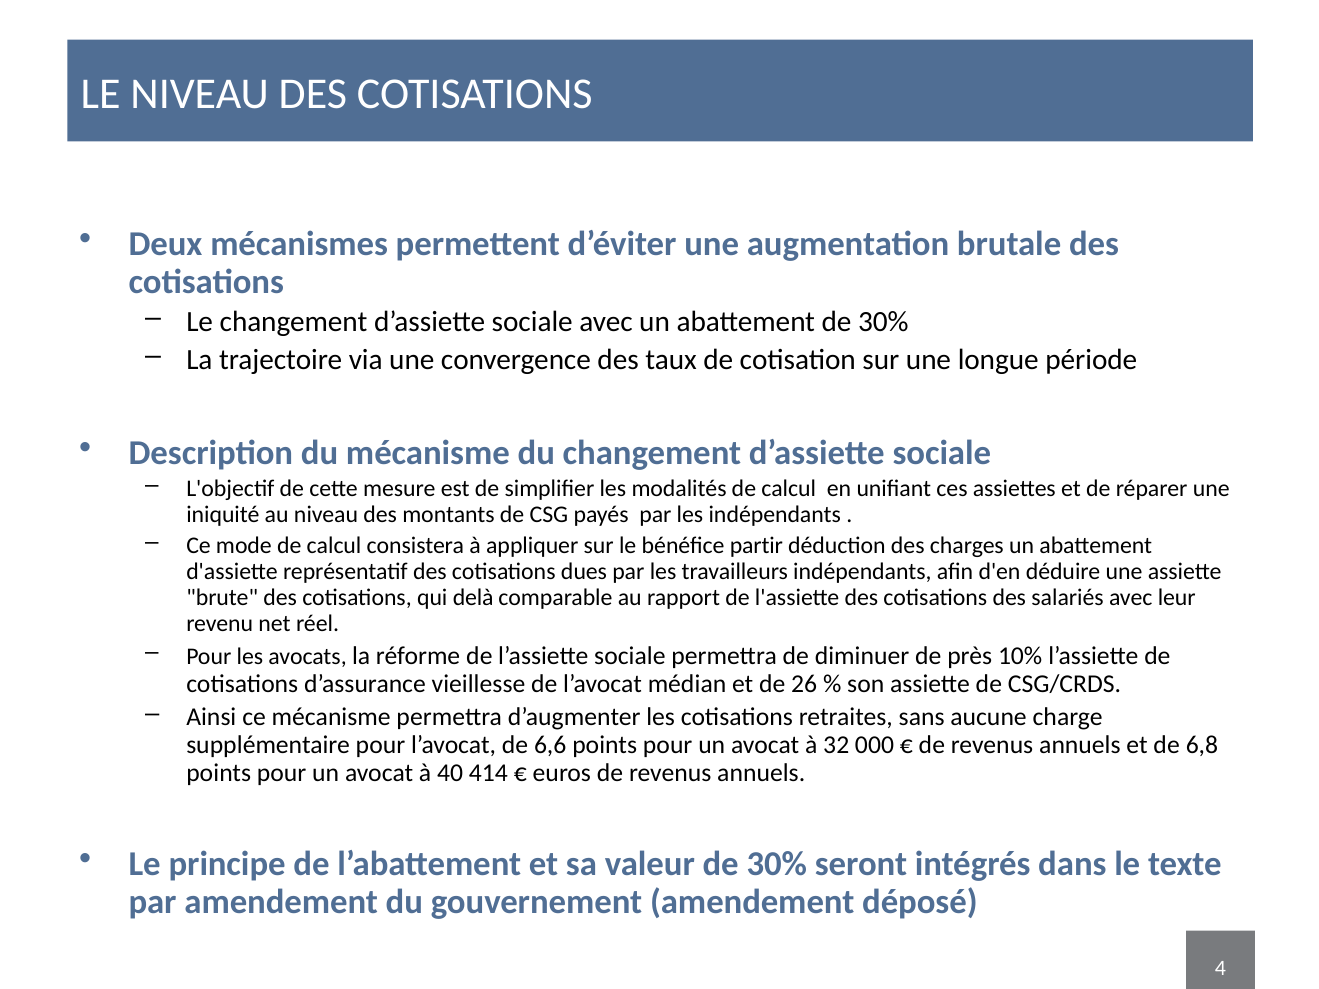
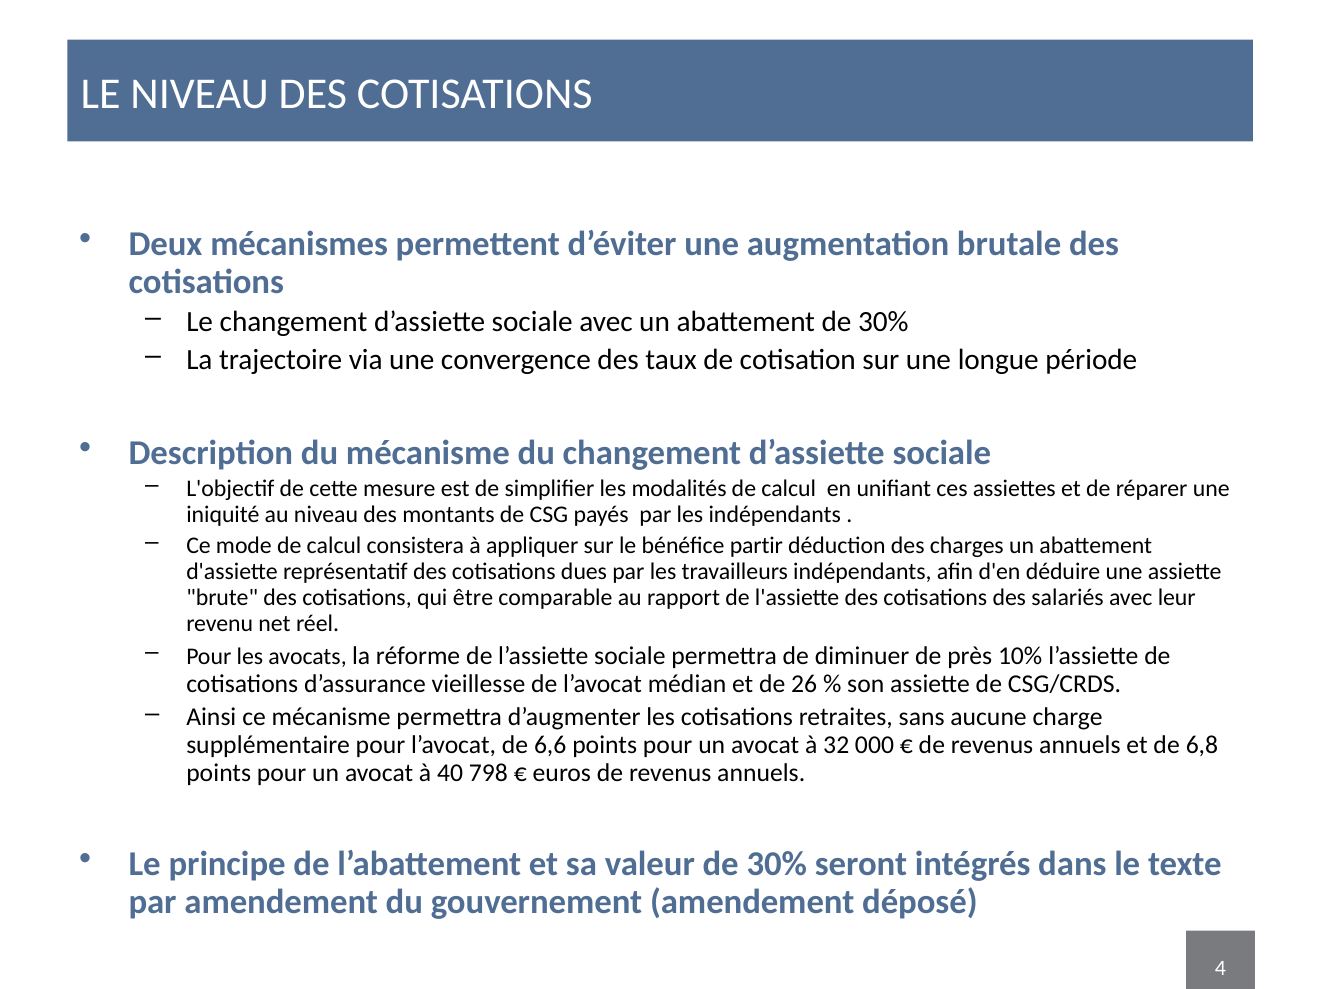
delà: delà -> être
414: 414 -> 798
